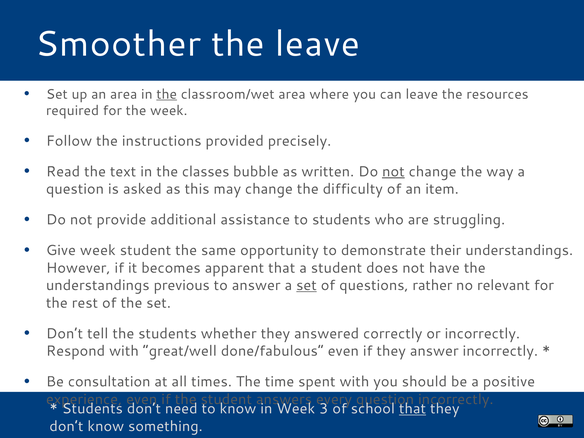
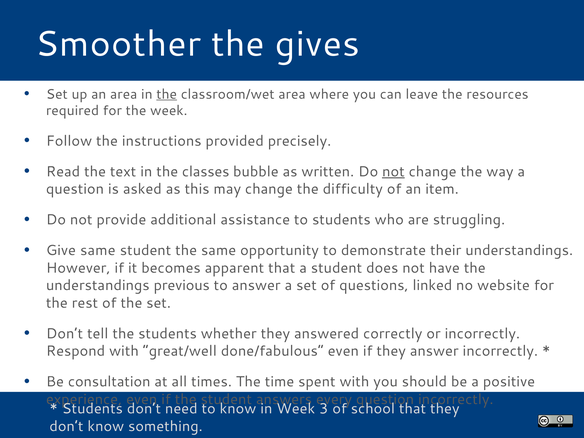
the leave: leave -> gives
Give week: week -> same
set at (306, 285) underline: present -> none
rather: rather -> linked
relevant: relevant -> website
that at (412, 409) underline: present -> none
